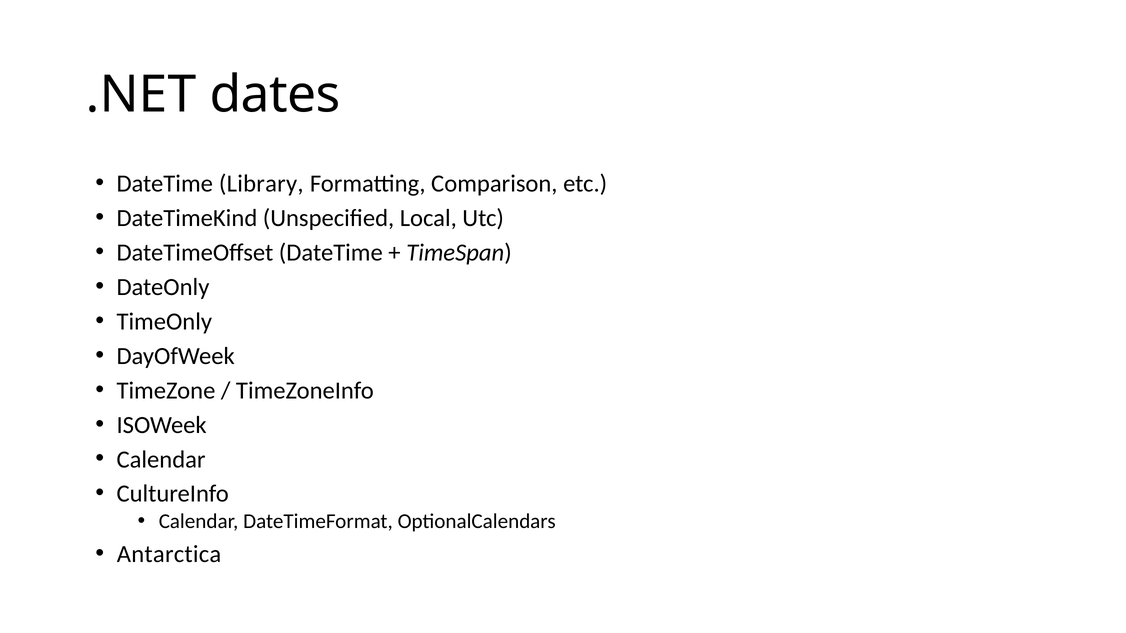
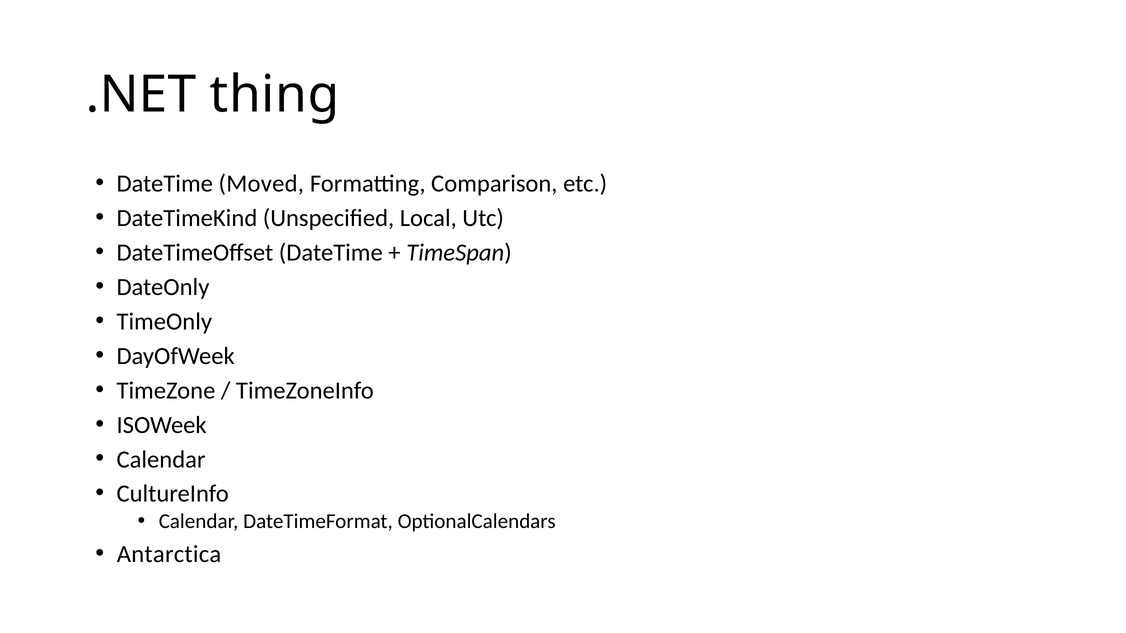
dates: dates -> thing
Library: Library -> Moved
